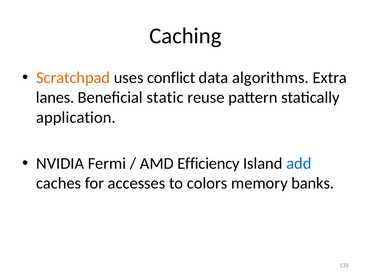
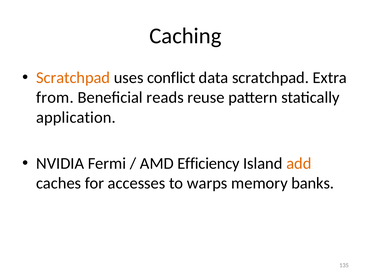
data algorithms: algorithms -> scratchpad
lanes: lanes -> from
static: static -> reads
add colour: blue -> orange
colors: colors -> warps
